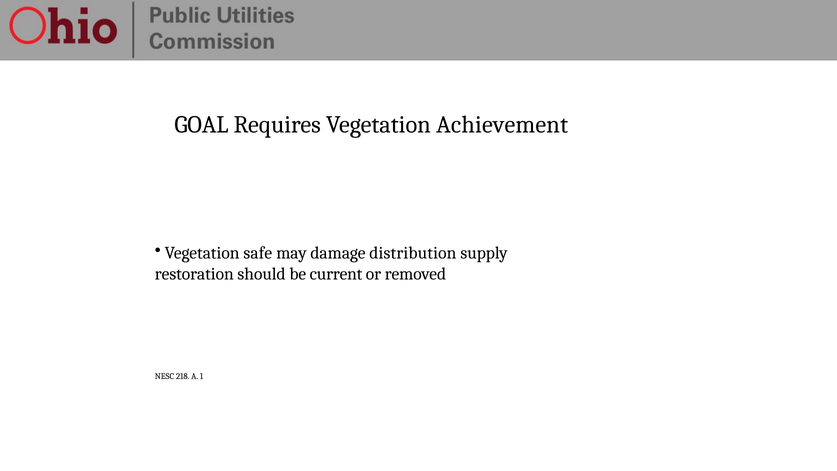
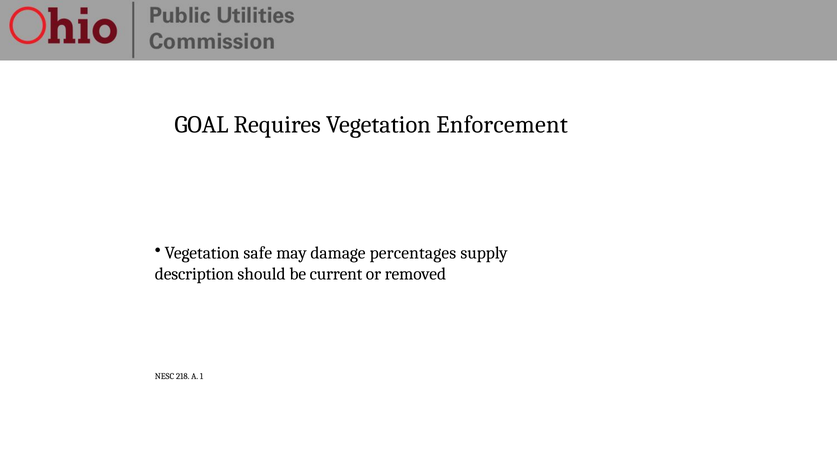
Achievement: Achievement -> Enforcement
distribution: distribution -> percentages
restoration: restoration -> description
